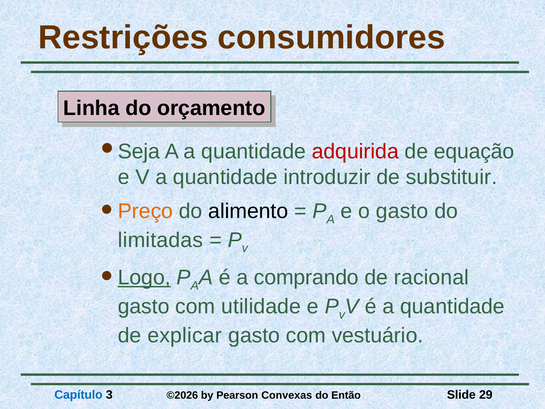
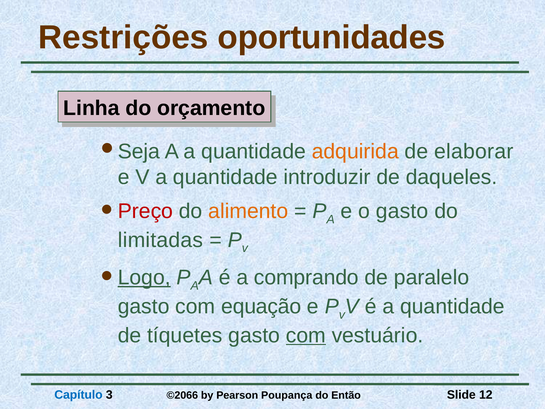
consumidores: consumidores -> oportunidades
adquirida colour: red -> orange
equação: equação -> elaborar
substituir: substituir -> daqueles
Preço colour: orange -> red
alimento colour: black -> orange
racional: racional -> paralelo
utilidade: utilidade -> equação
explicar: explicar -> tíquetes
com at (306, 335) underline: none -> present
©2026: ©2026 -> ©2066
Convexas: Convexas -> Poupança
29: 29 -> 12
